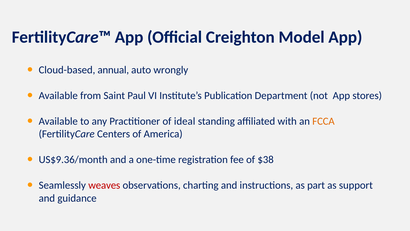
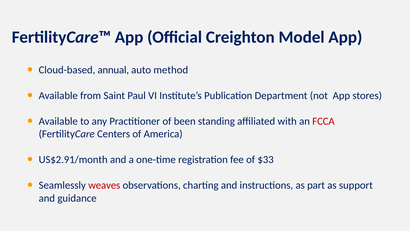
wrongly: wrongly -> method
ideal: ideal -> been
FCCA colour: orange -> red
US$9.36/month: US$9.36/month -> US$2.91/month
$38: $38 -> $33
